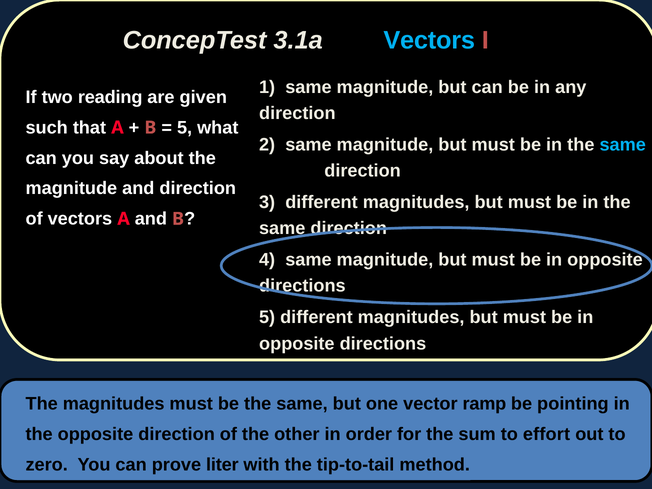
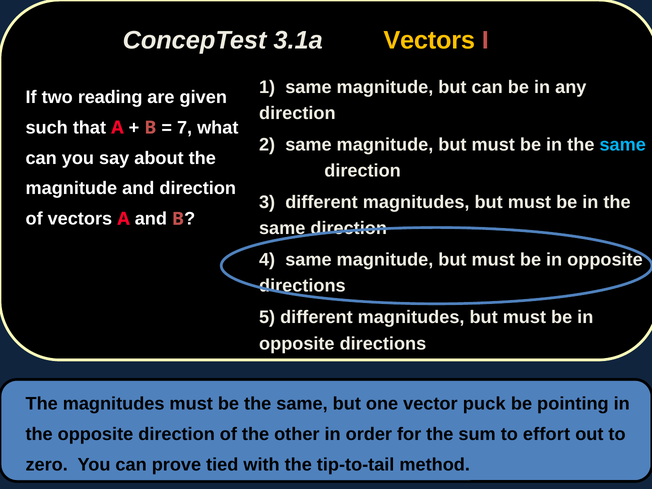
Vectors at (429, 40) colour: light blue -> yellow
5 at (185, 128): 5 -> 7
ramp: ramp -> puck
liter: liter -> tied
